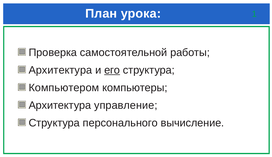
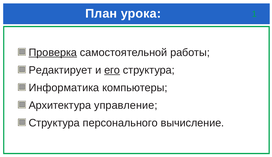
Проверка underline: none -> present
Архитектура at (60, 70): Архитектура -> Редактирует
Компьютером: Компьютером -> Информатика
